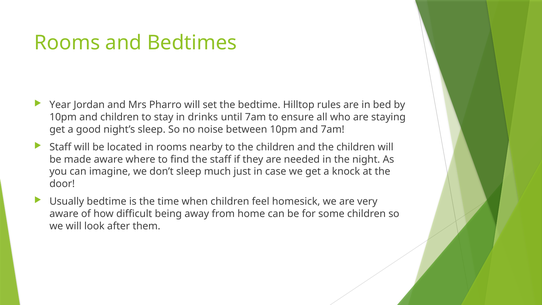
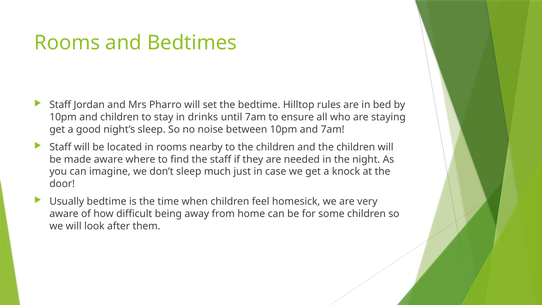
Year at (60, 105): Year -> Staff
